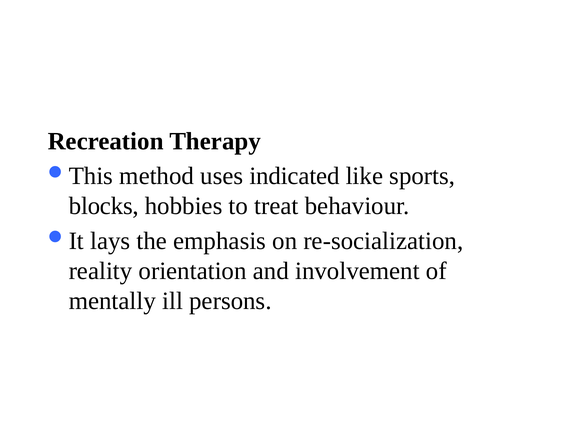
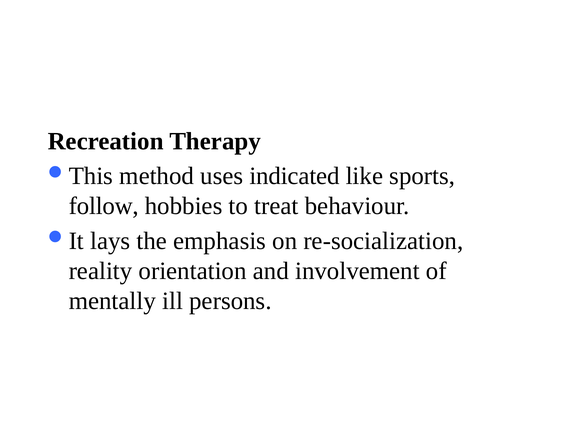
blocks: blocks -> follow
